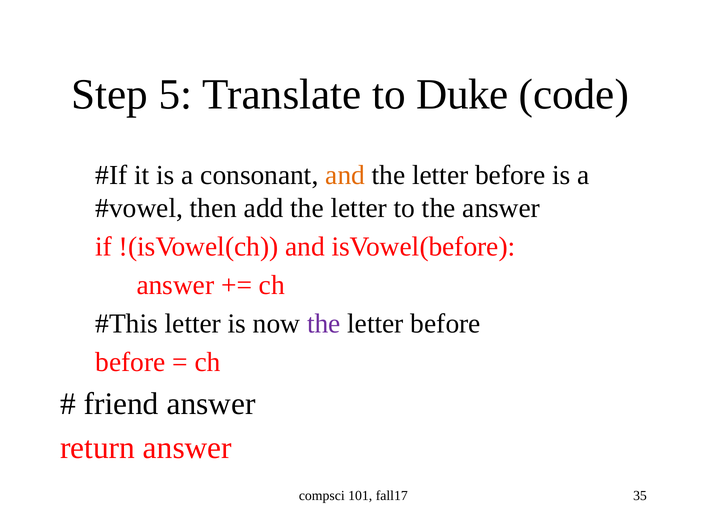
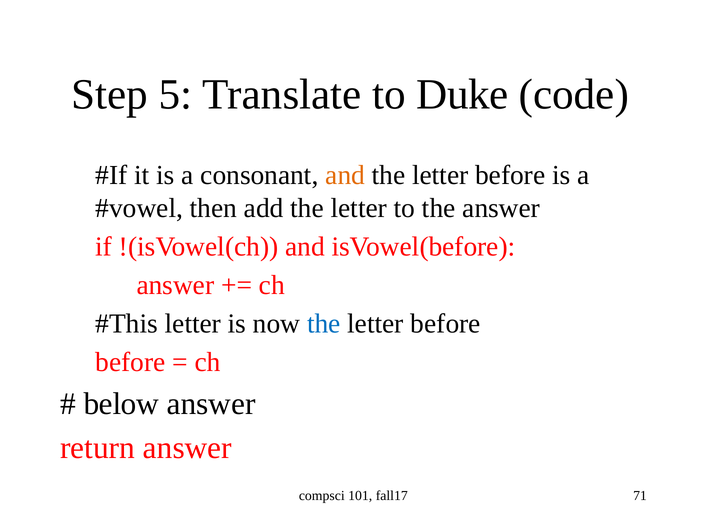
the at (324, 324) colour: purple -> blue
friend: friend -> below
35: 35 -> 71
